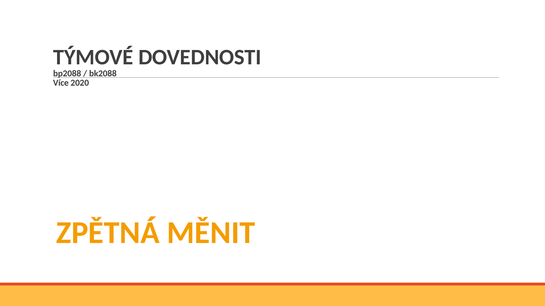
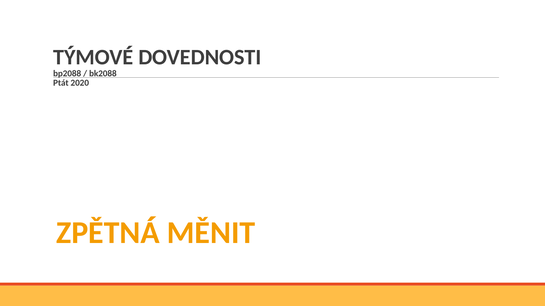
Více: Více -> Ptát
